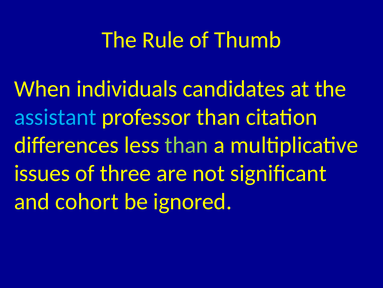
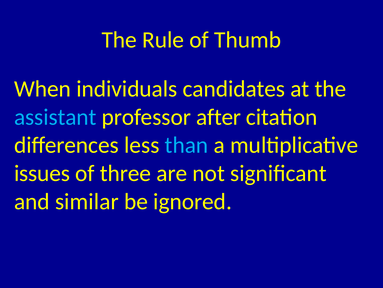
professor than: than -> after
than at (187, 145) colour: light green -> light blue
cohort: cohort -> similar
